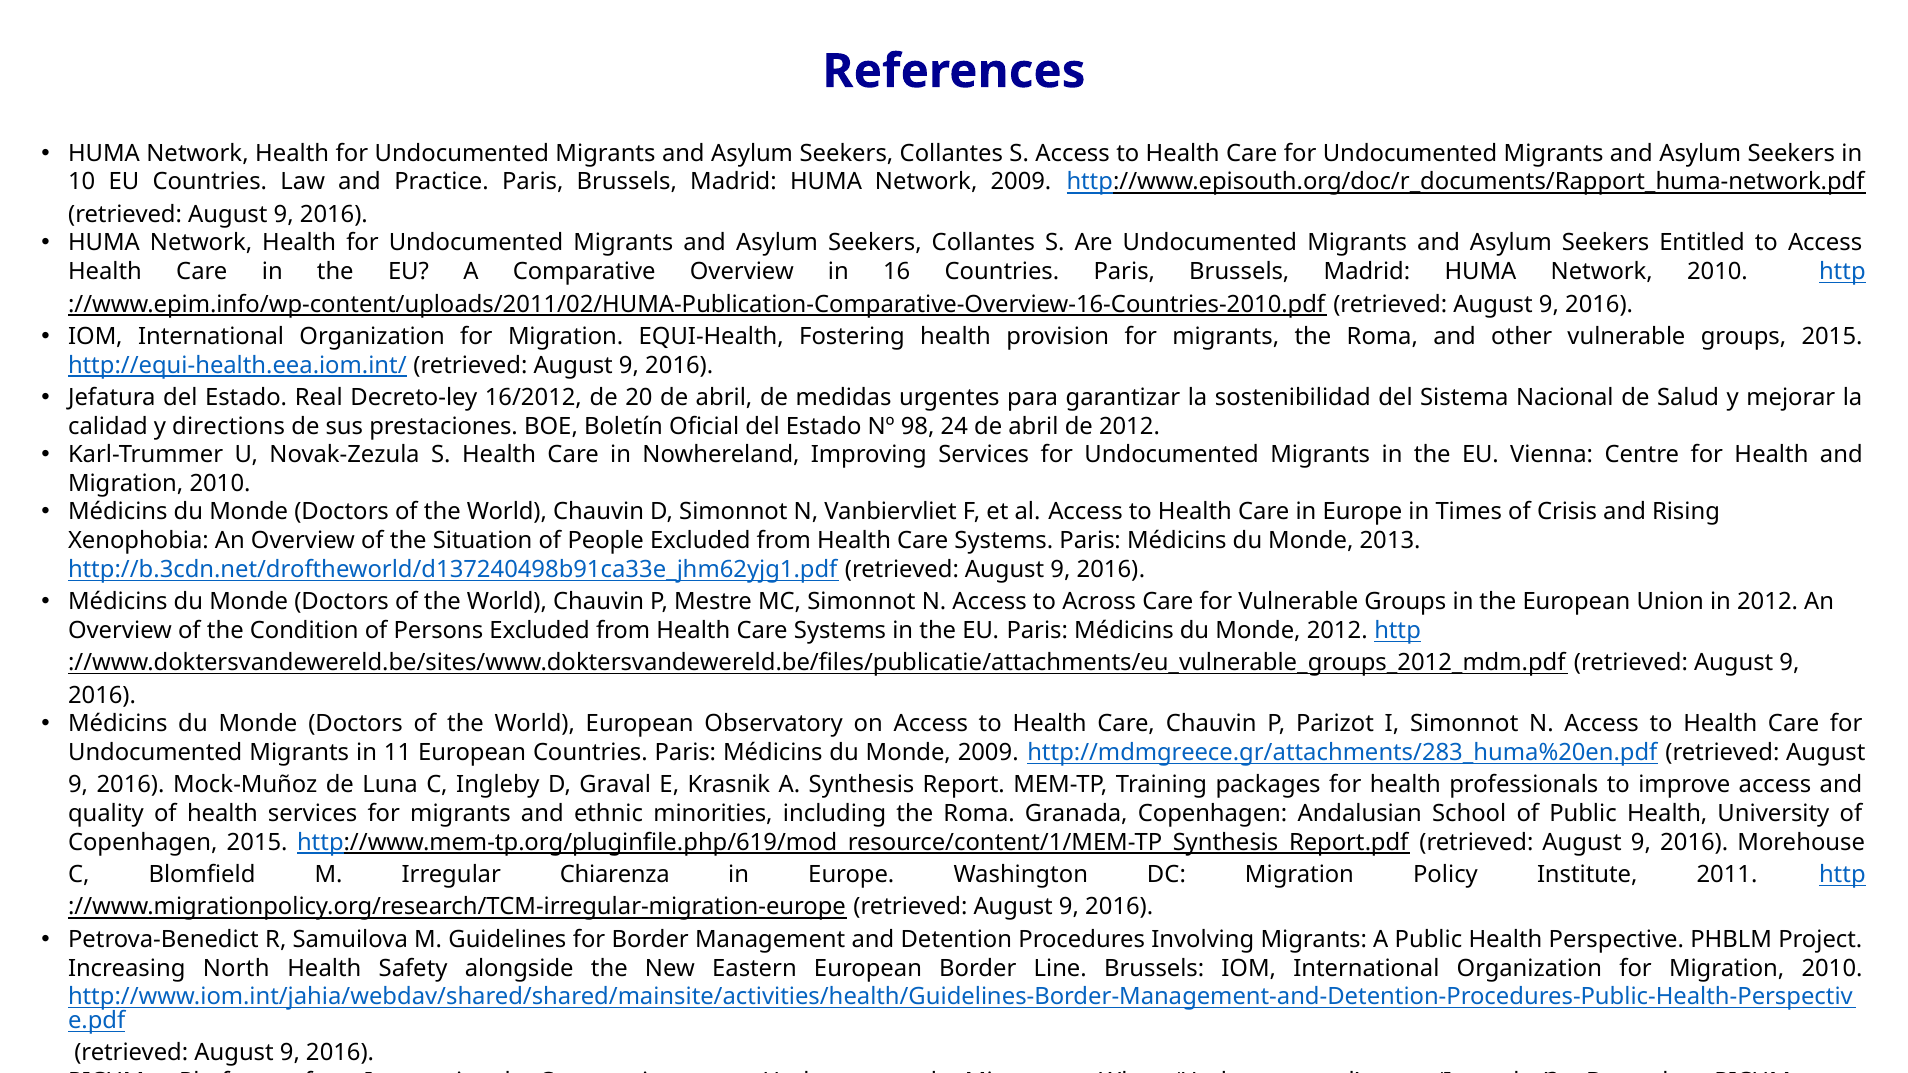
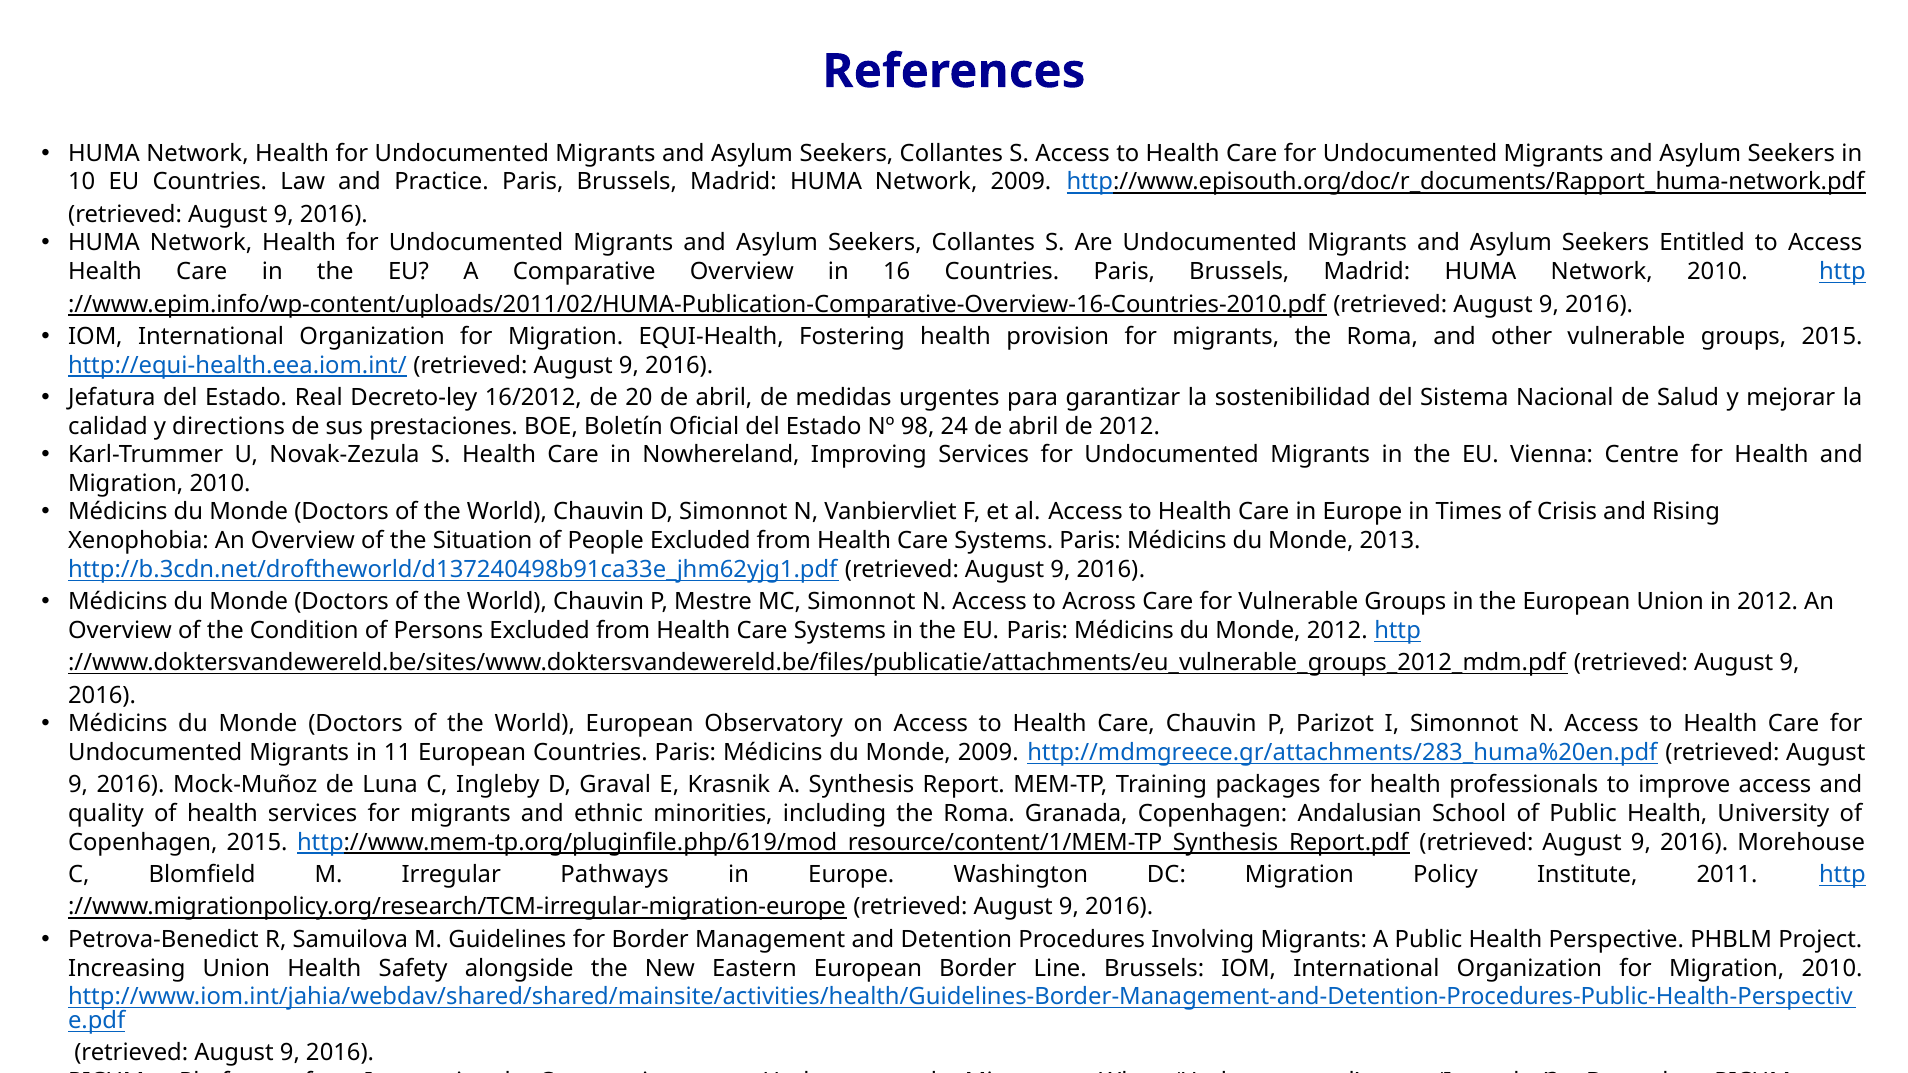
Chiarenza: Chiarenza -> Pathways
Increasing North: North -> Union
